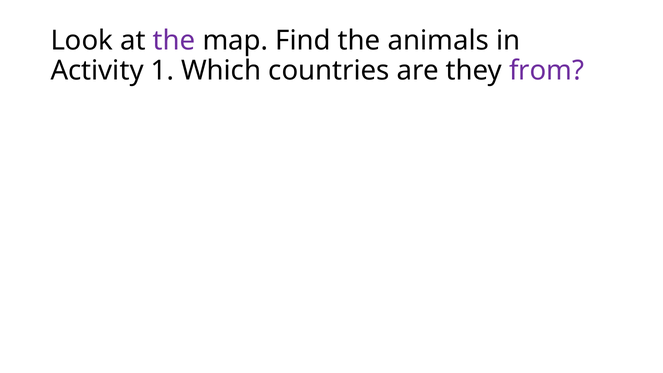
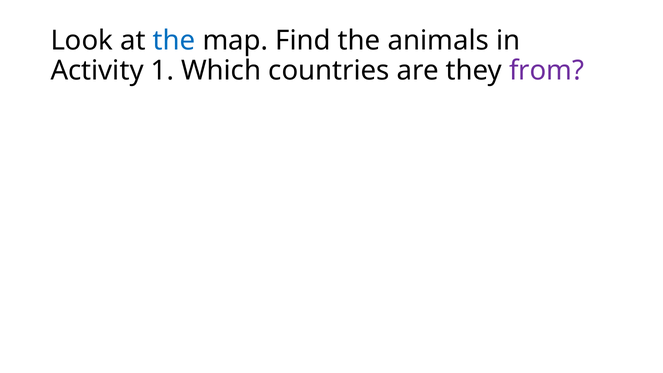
the at (174, 41) colour: purple -> blue
